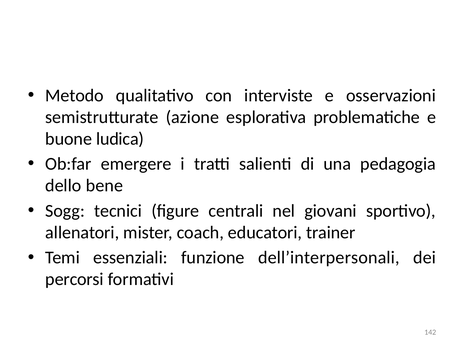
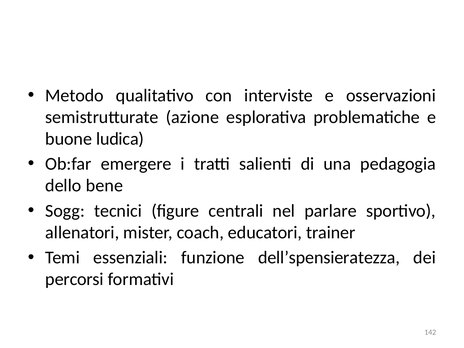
giovani: giovani -> parlare
dell’interpersonali: dell’interpersonali -> dell’spensieratezza
